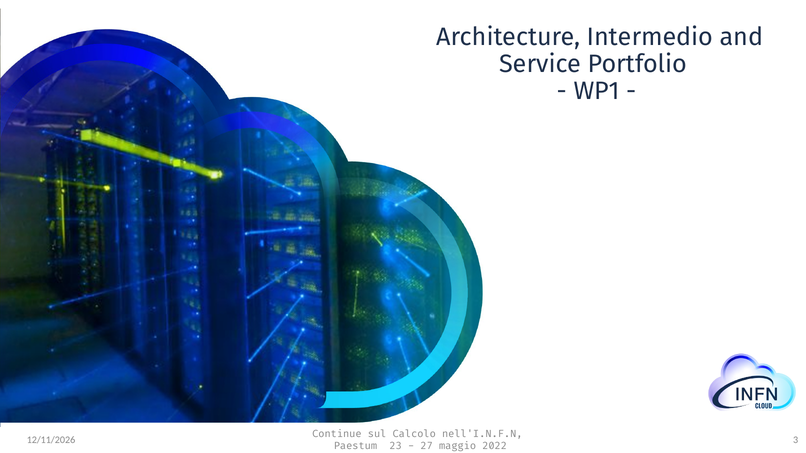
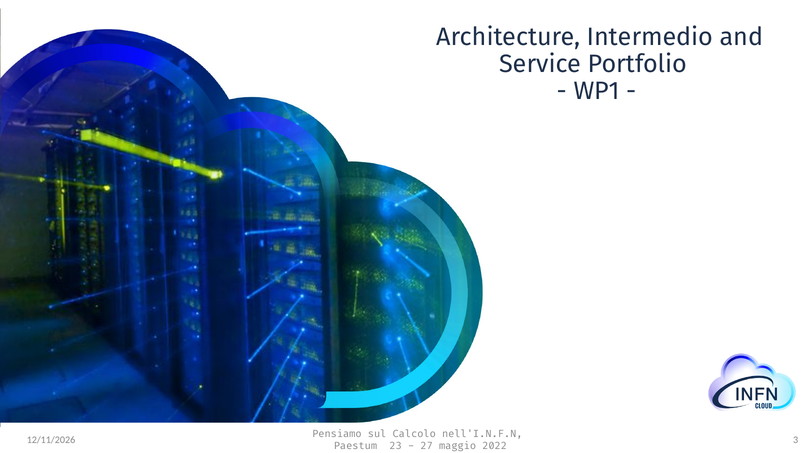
Continue: Continue -> Pensiamo
